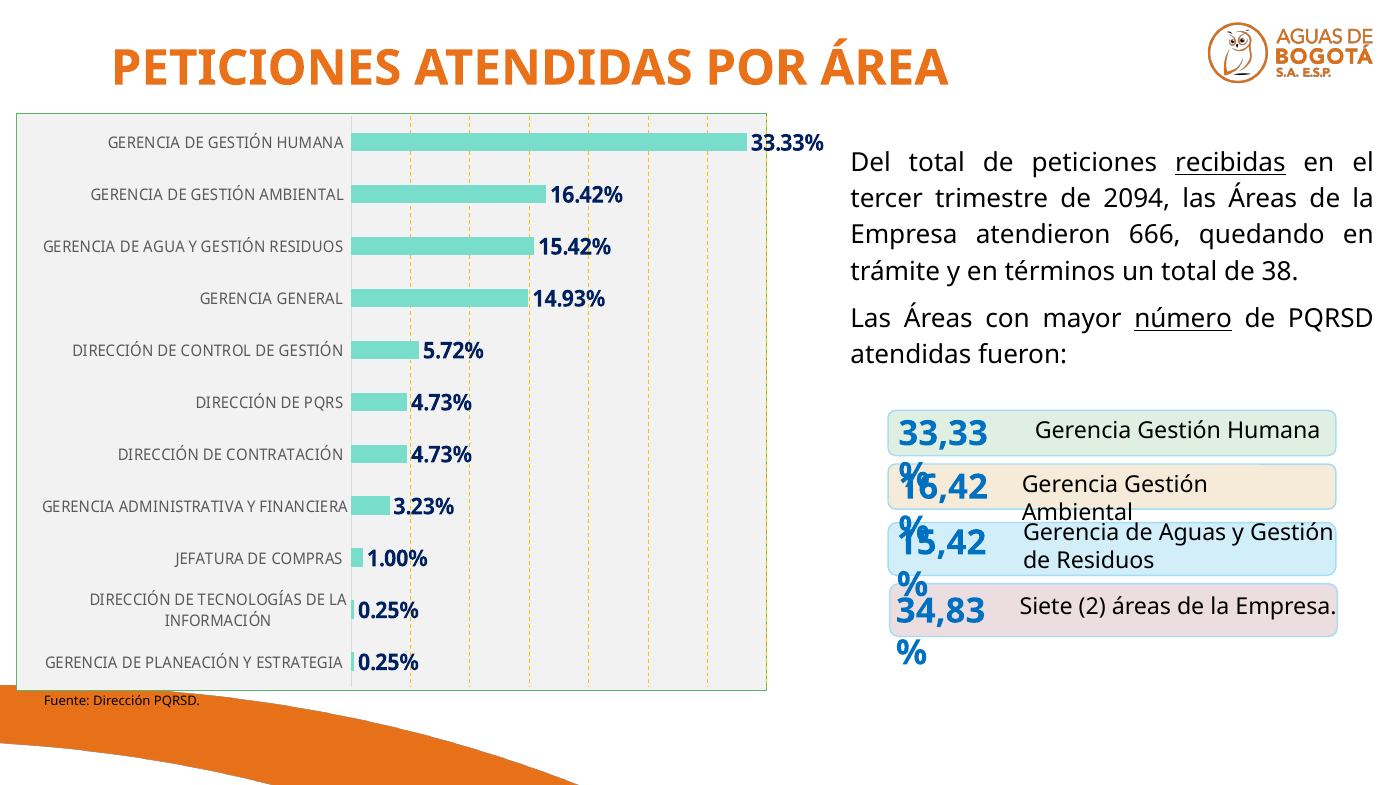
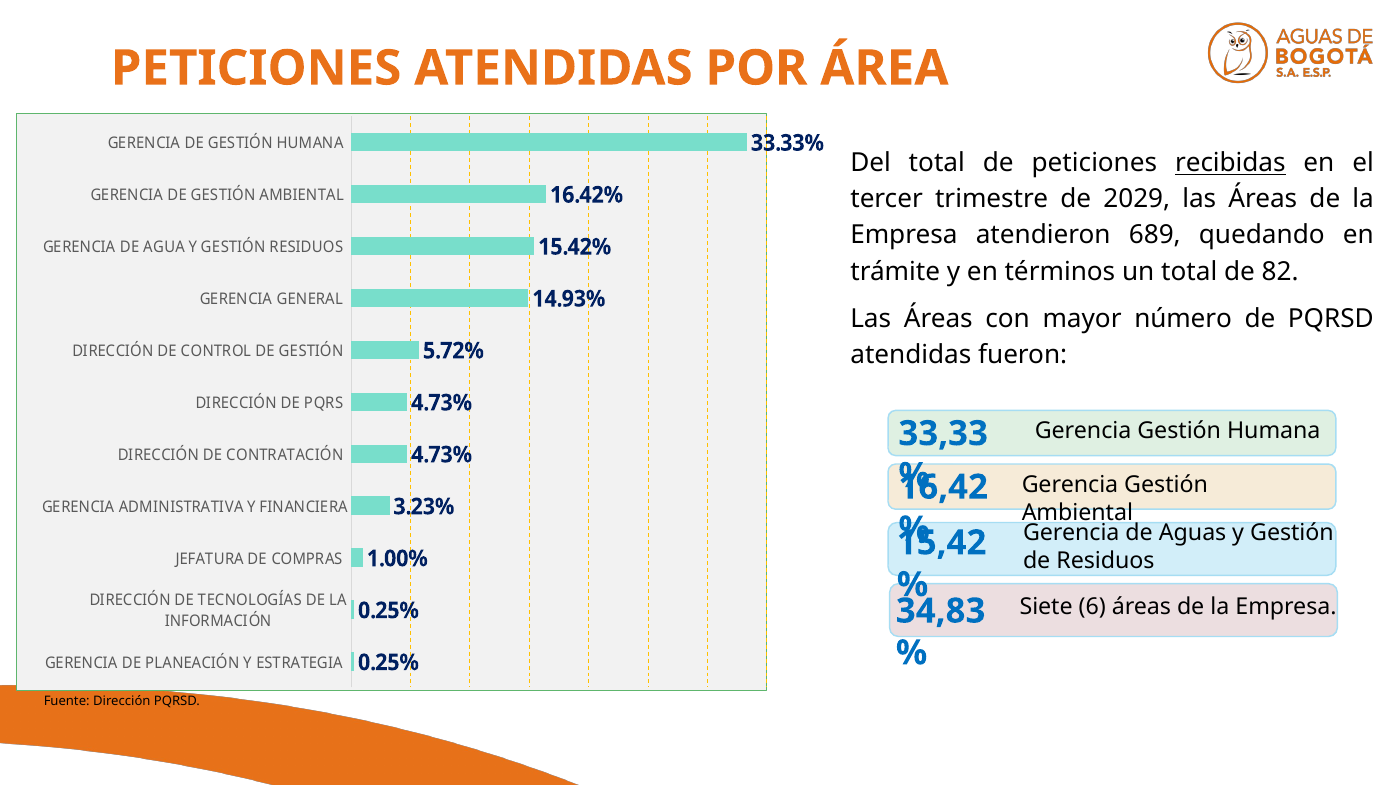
2094: 2094 -> 2029
666: 666 -> 689
38: 38 -> 82
número underline: present -> none
2: 2 -> 6
